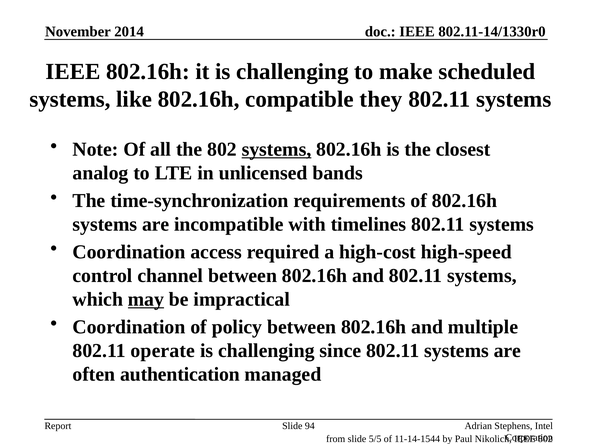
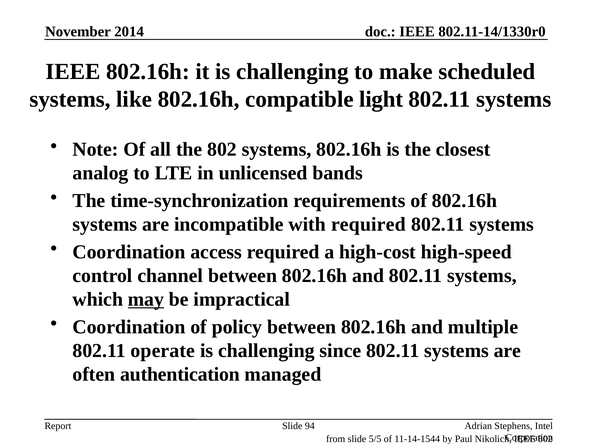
they: they -> light
systems at (277, 149) underline: present -> none
with timelines: timelines -> required
